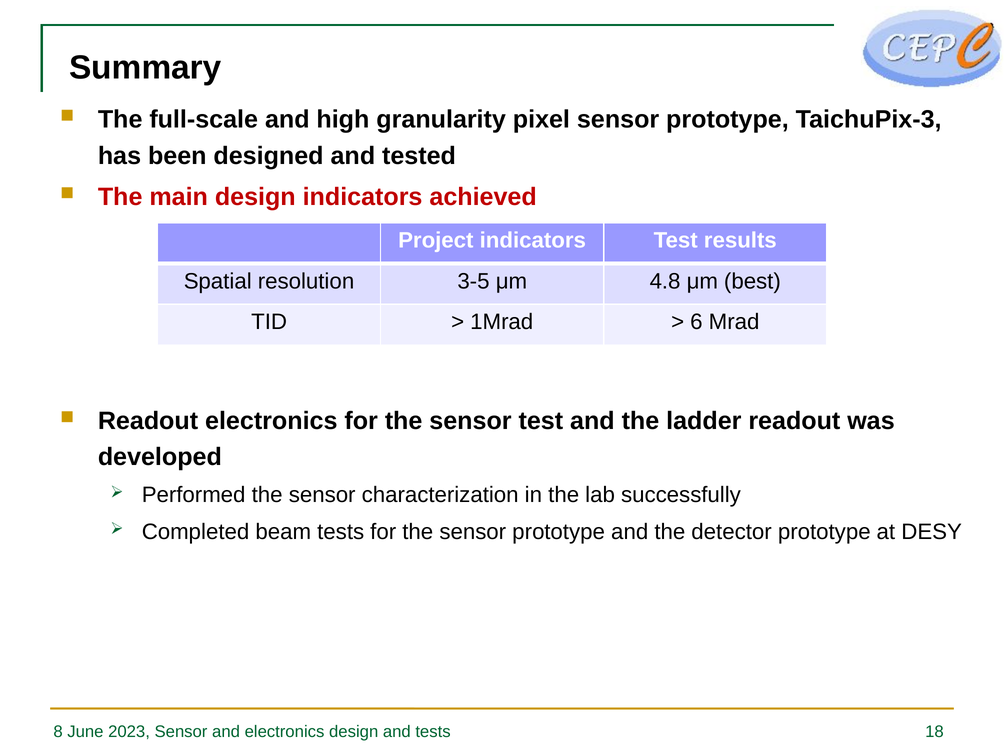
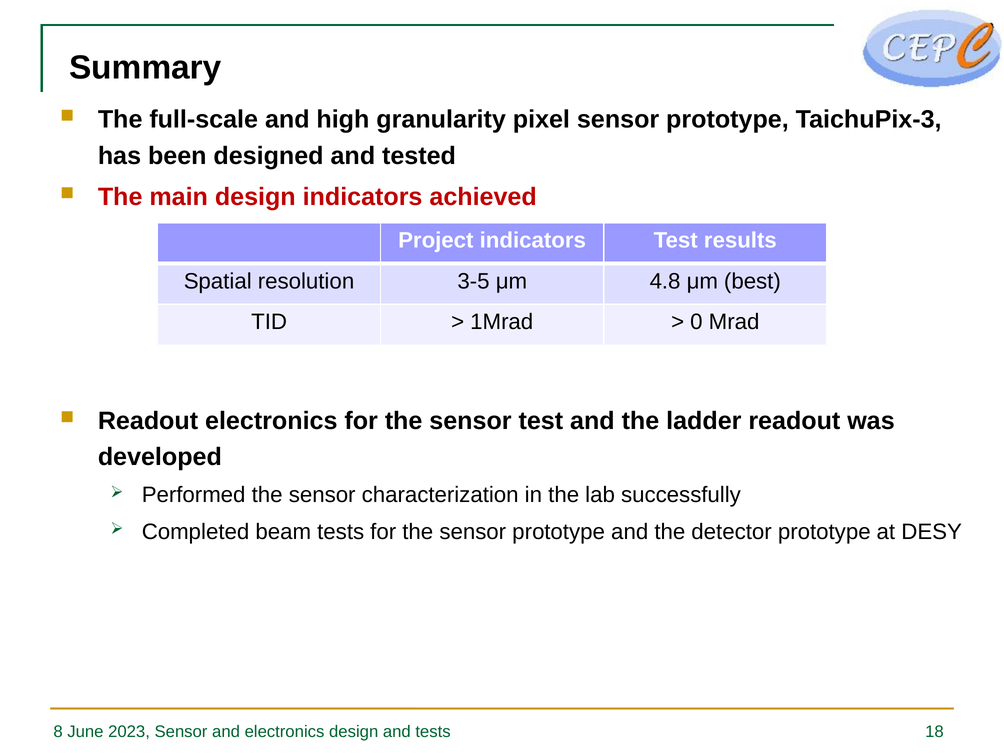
6: 6 -> 0
